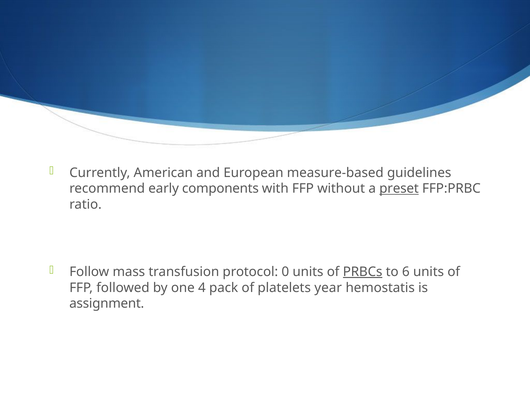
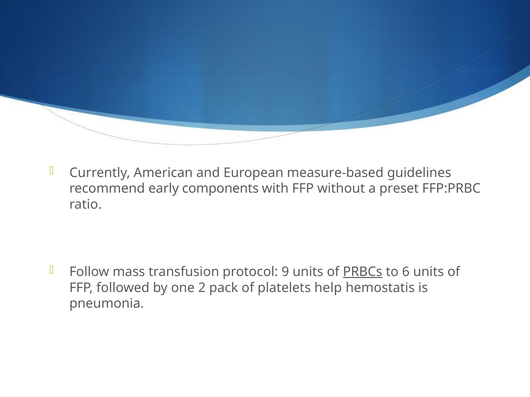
preset underline: present -> none
0: 0 -> 9
4: 4 -> 2
year: year -> help
assignment: assignment -> pneumonia
